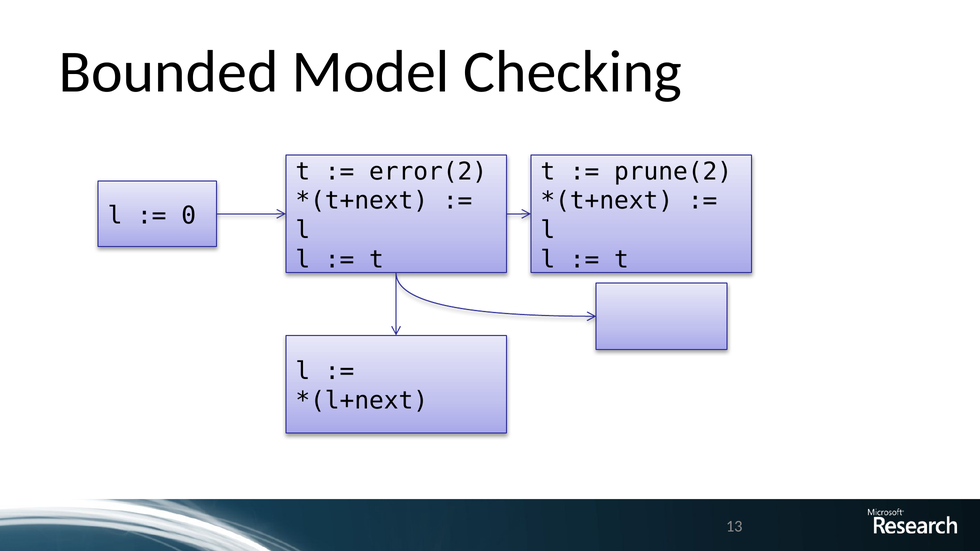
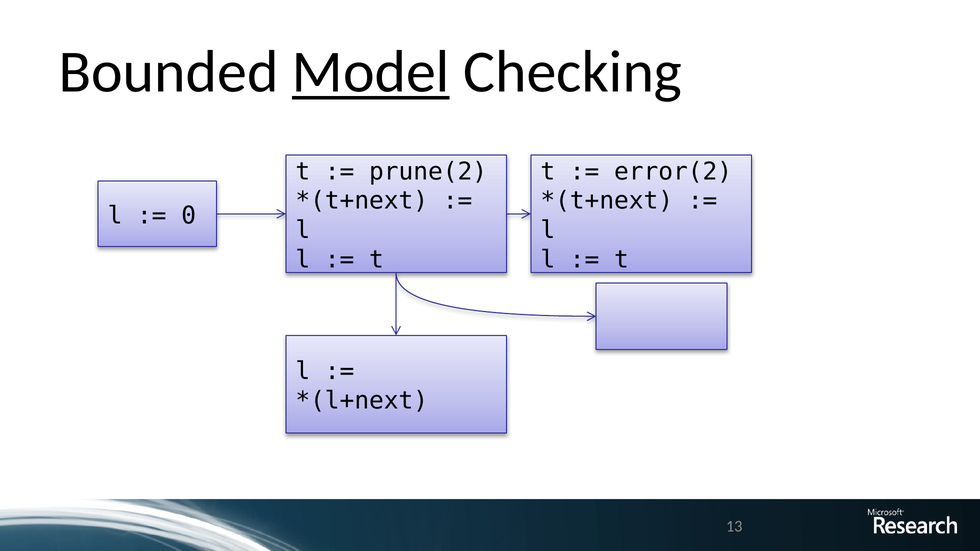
Model underline: none -> present
error(2: error(2 -> prune(2
prune(2: prune(2 -> error(2
